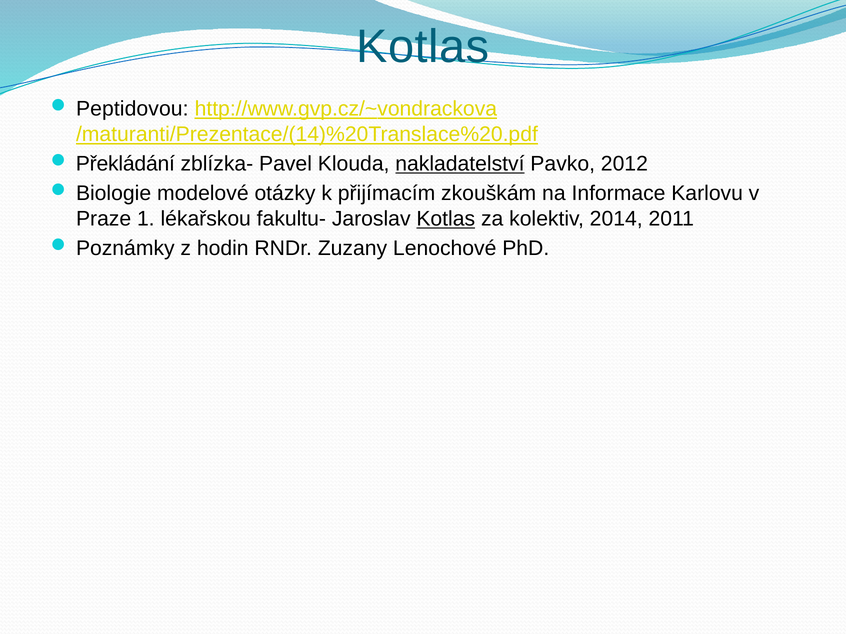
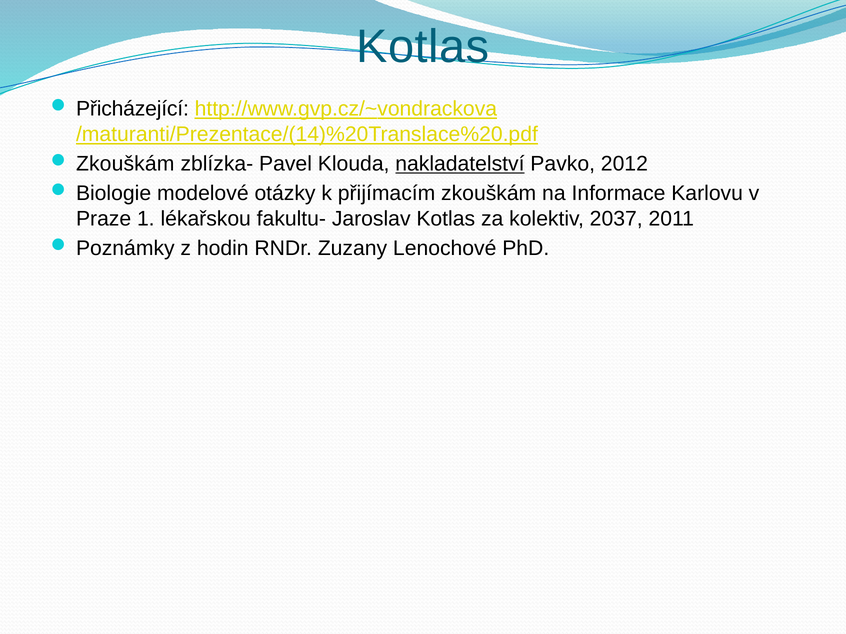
Peptidovou: Peptidovou -> Přicházející
Překládání at (125, 164): Překládání -> Zkouškám
Kotlas at (446, 219) underline: present -> none
2014: 2014 -> 2037
